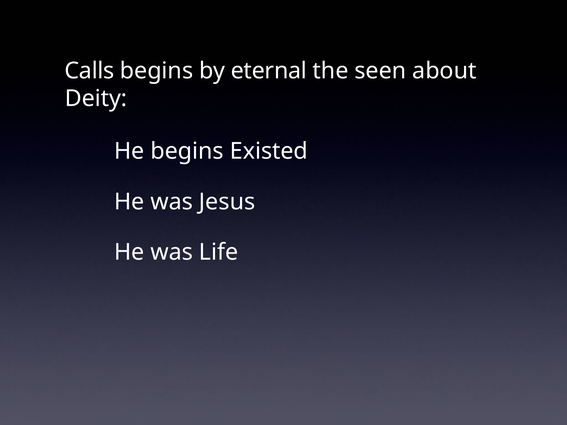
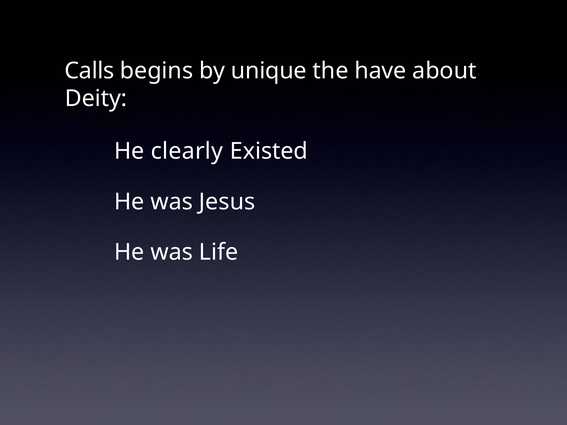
eternal: eternal -> unique
seen: seen -> have
He begins: begins -> clearly
